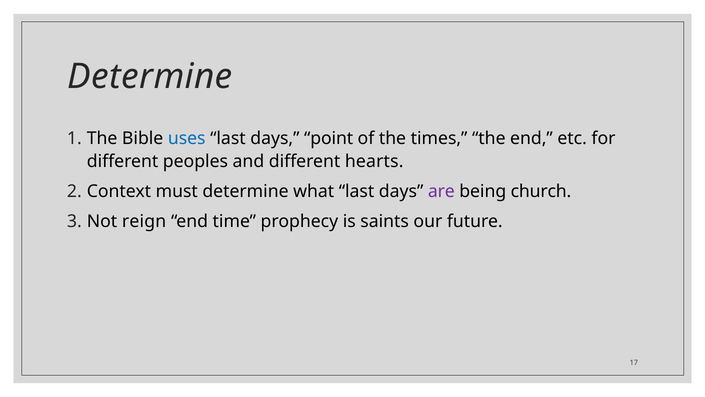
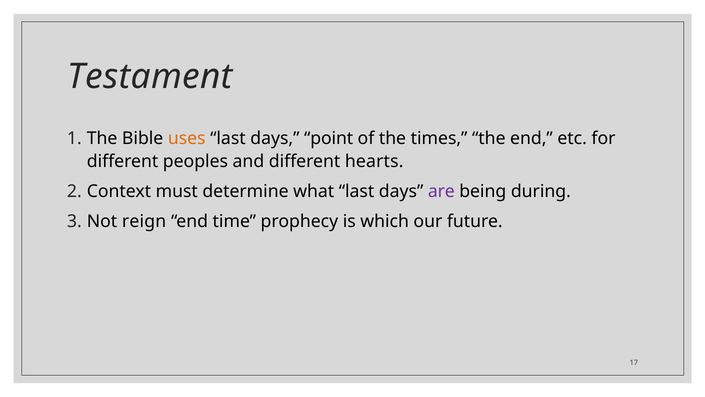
Determine at (150, 77): Determine -> Testament
uses colour: blue -> orange
church: church -> during
saints: saints -> which
